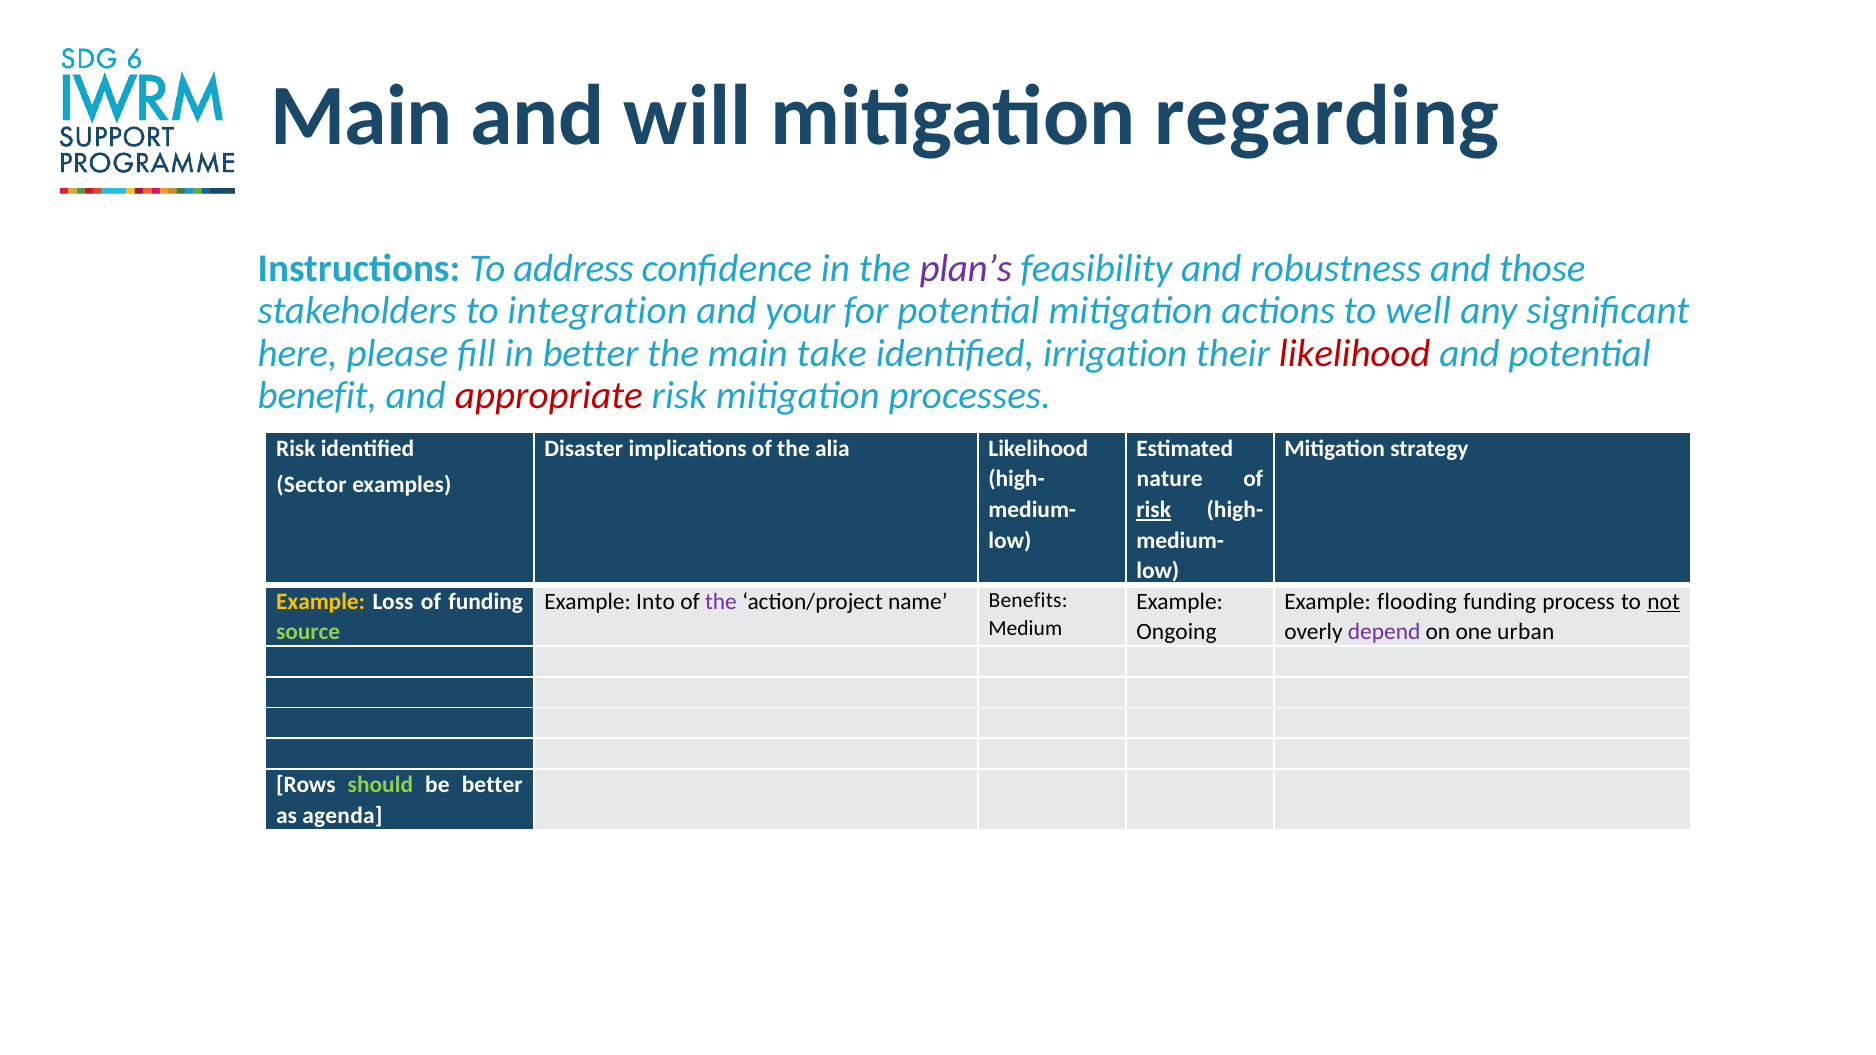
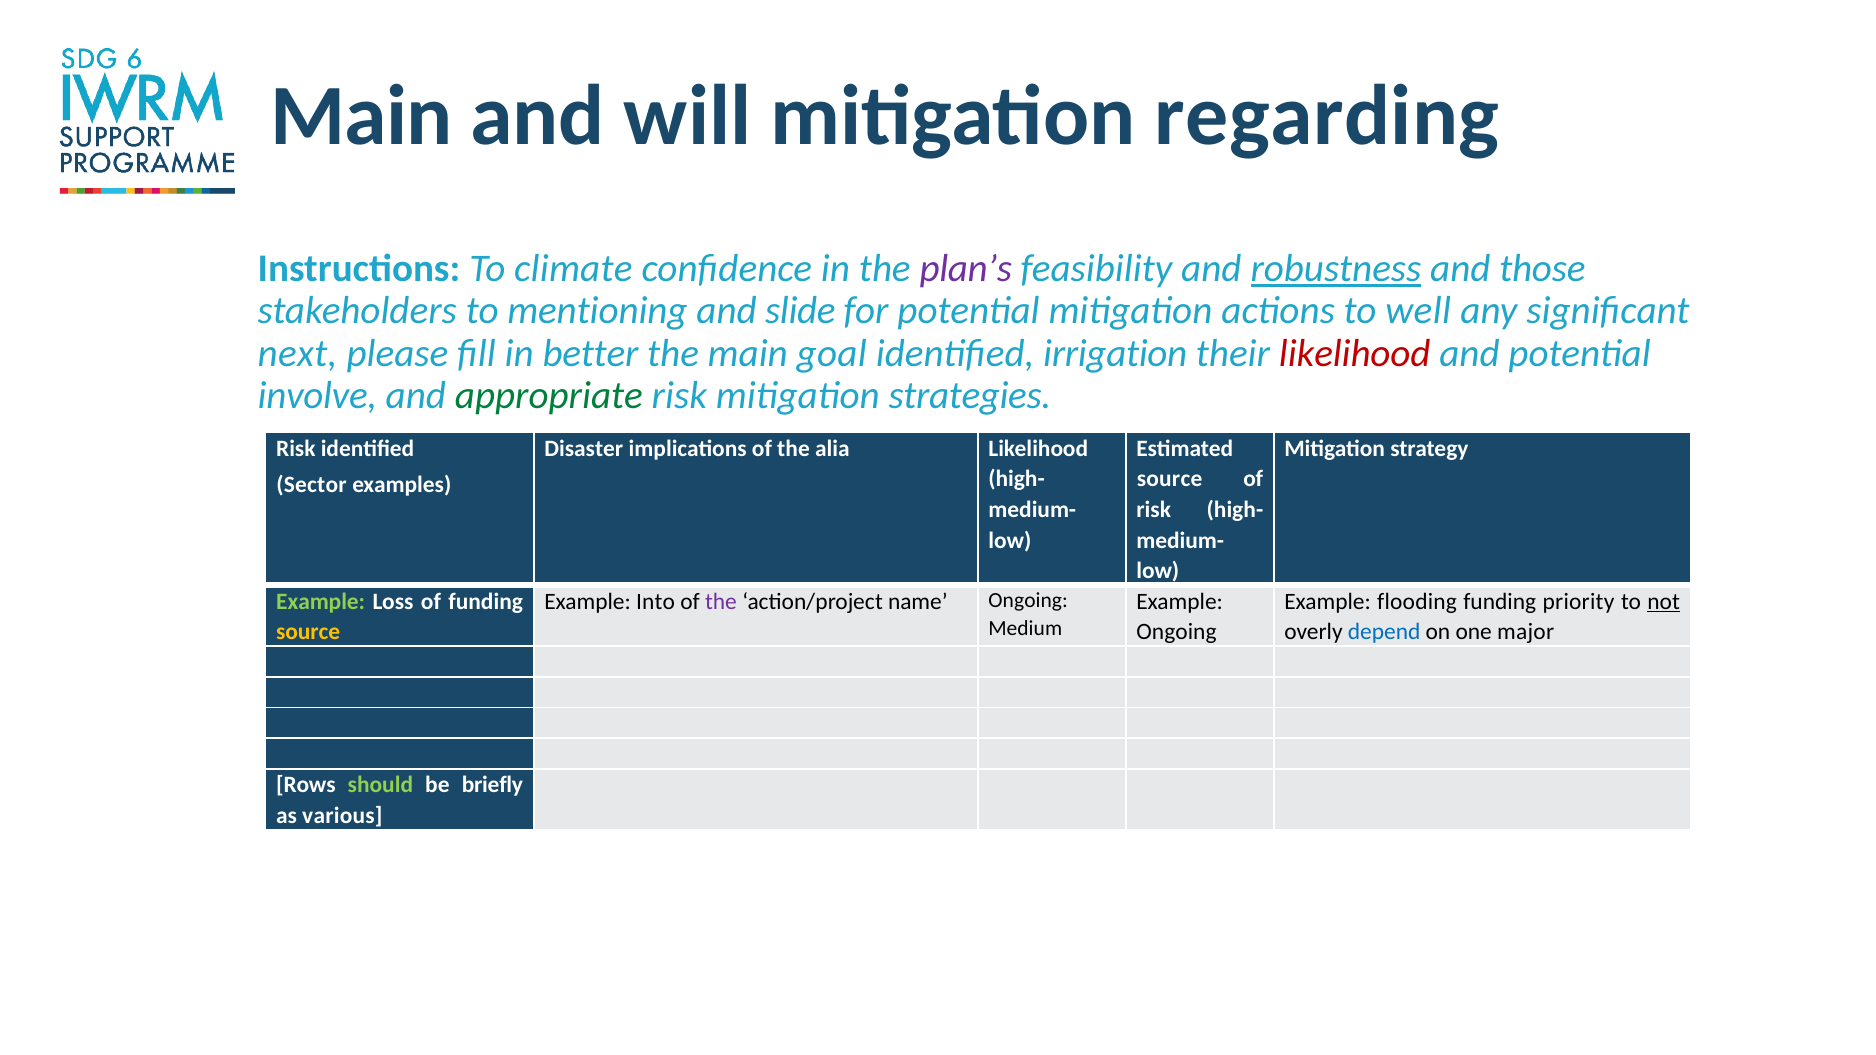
address: address -> climate
robustness underline: none -> present
integration: integration -> mentioning
your: your -> slide
here: here -> next
take: take -> goal
benefit: benefit -> involve
appropriate colour: red -> green
processes: processes -> strategies
nature at (1170, 479): nature -> source
risk at (1154, 510) underline: present -> none
Example at (321, 602) colour: yellow -> light green
name Benefits: Benefits -> Ongoing
process: process -> priority
source at (308, 632) colour: light green -> yellow
depend colour: purple -> blue
urban: urban -> major
be better: better -> briefly
agenda: agenda -> various
